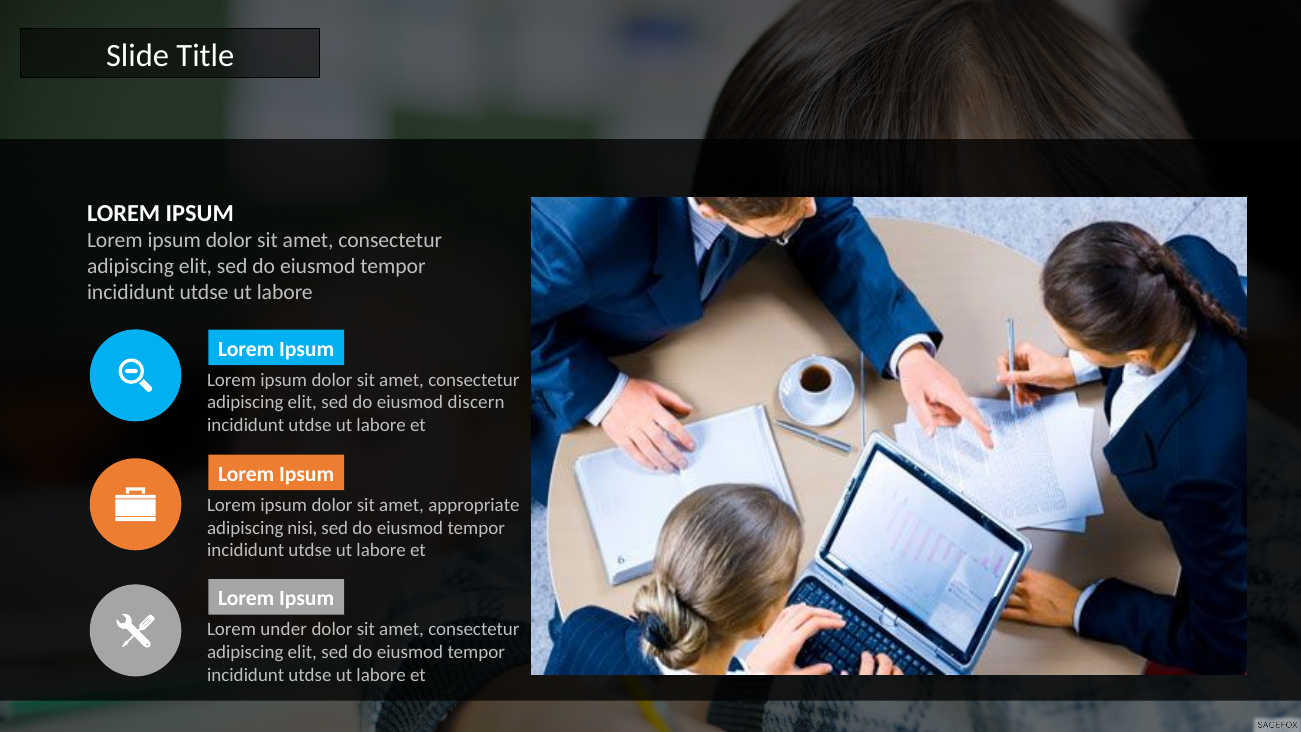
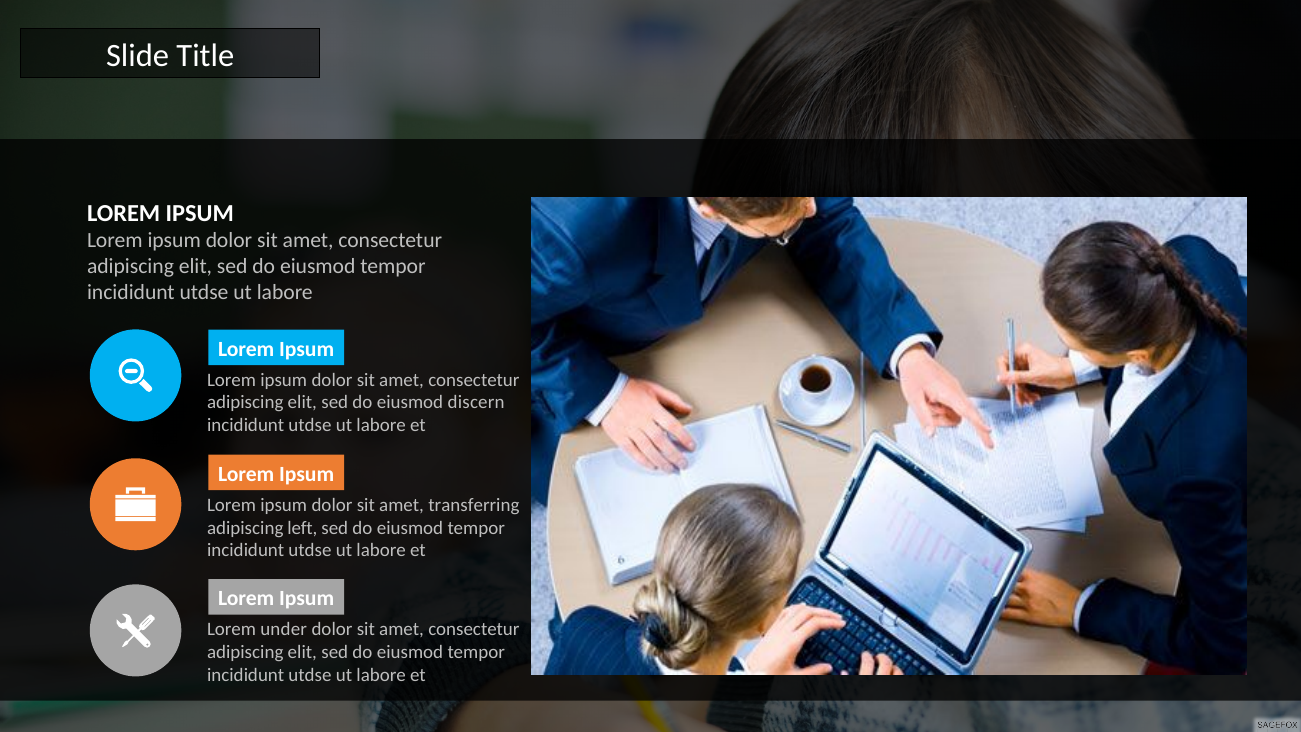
appropriate: appropriate -> transferring
nisi: nisi -> left
